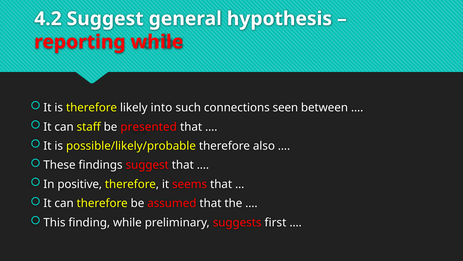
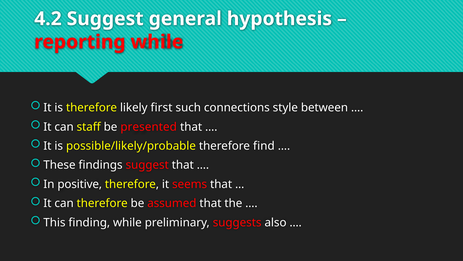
into: into -> first
seen: seen -> style
also: also -> find
first: first -> also
